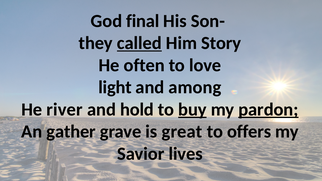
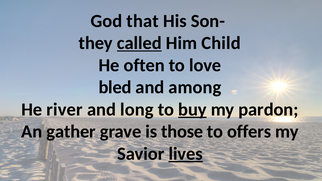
final: final -> that
Story: Story -> Child
light: light -> bled
hold: hold -> long
pardon underline: present -> none
great: great -> those
lives underline: none -> present
